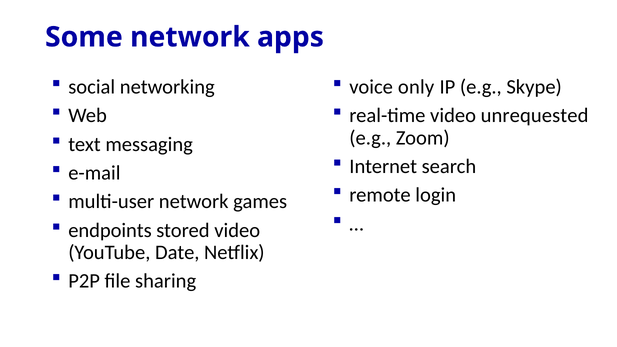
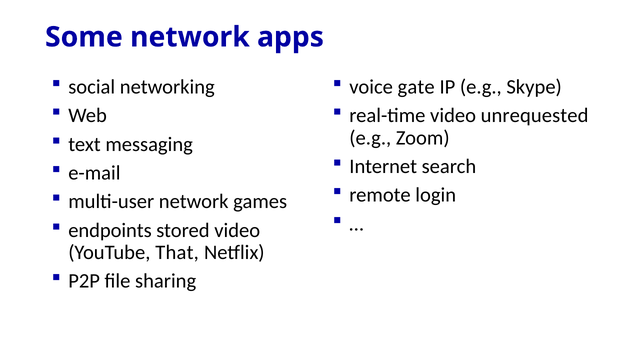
only: only -> gate
Date: Date -> That
